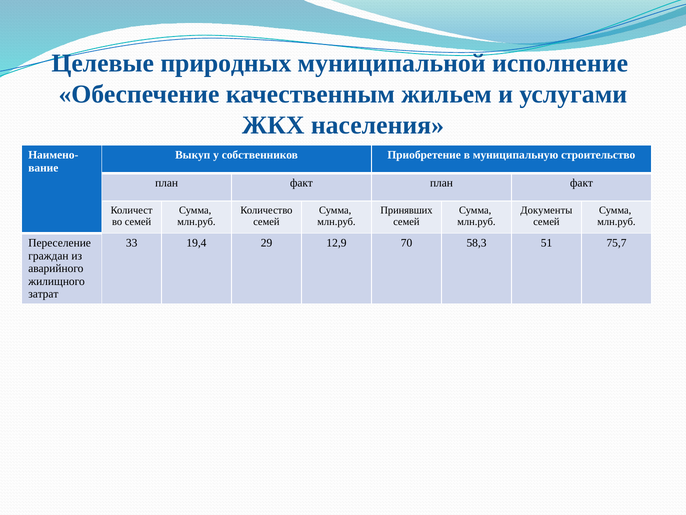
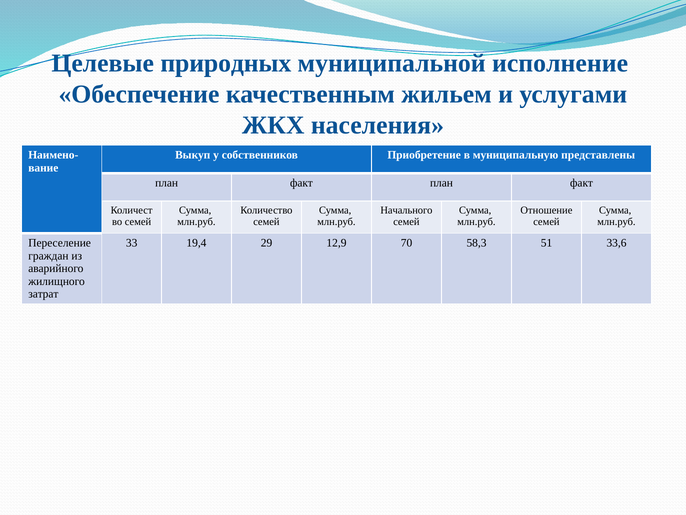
строительство: строительство -> представлены
Принявших: Принявших -> Начального
Документы: Документы -> Отношение
75,7: 75,7 -> 33,6
